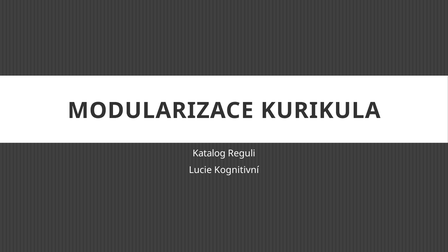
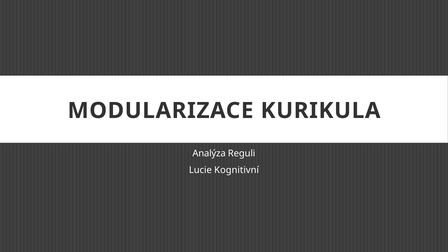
Katalog: Katalog -> Analýza
